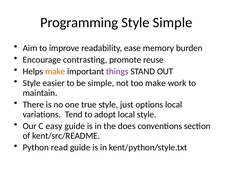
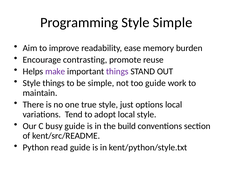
make at (55, 71) colour: orange -> purple
Style easier: easier -> things
too make: make -> guide
easy: easy -> busy
does: does -> build
